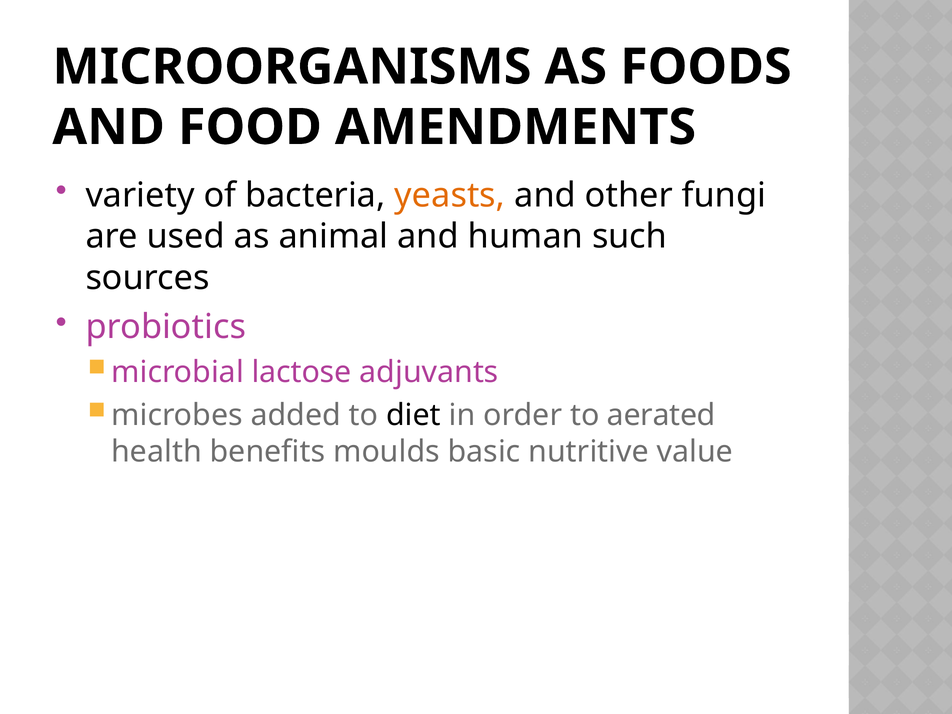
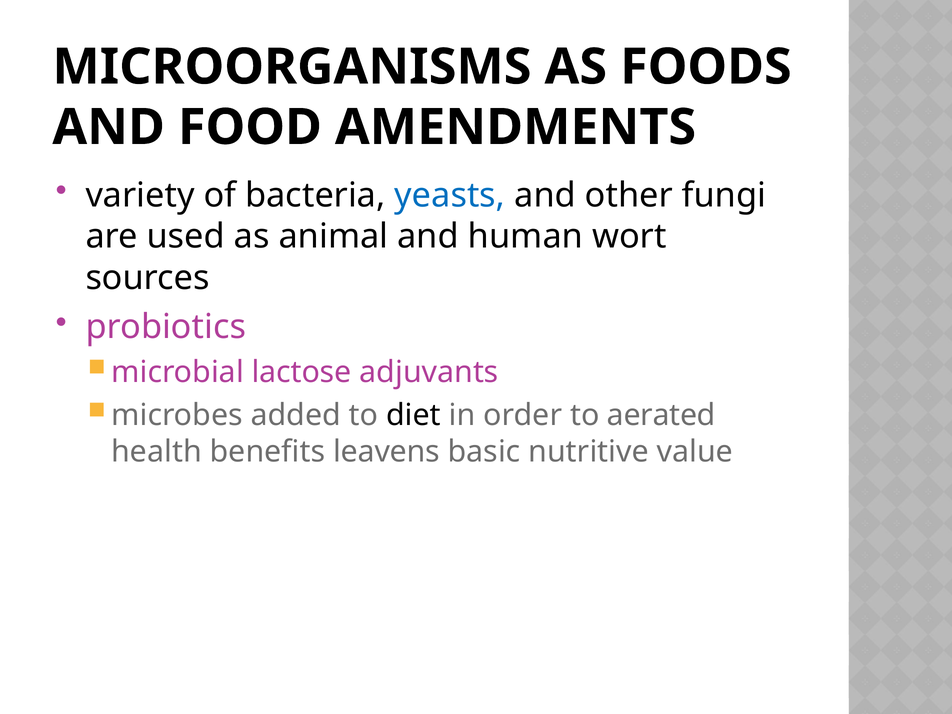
yeasts colour: orange -> blue
such: such -> wort
moulds: moulds -> leavens
